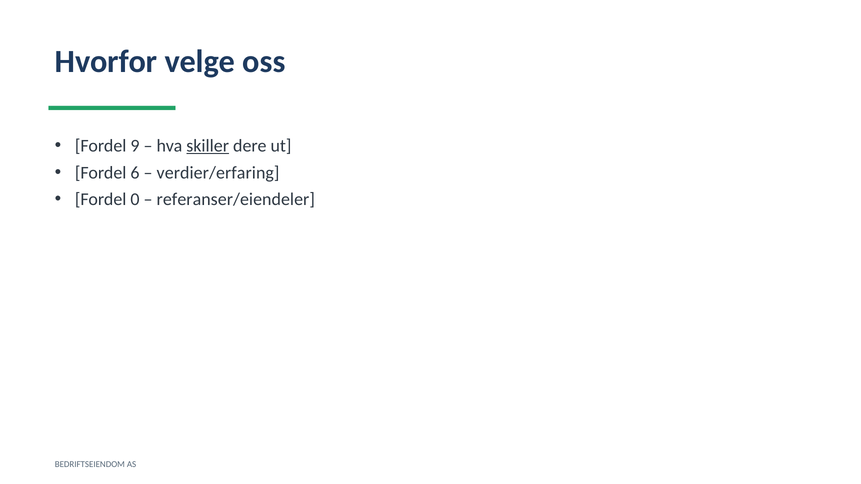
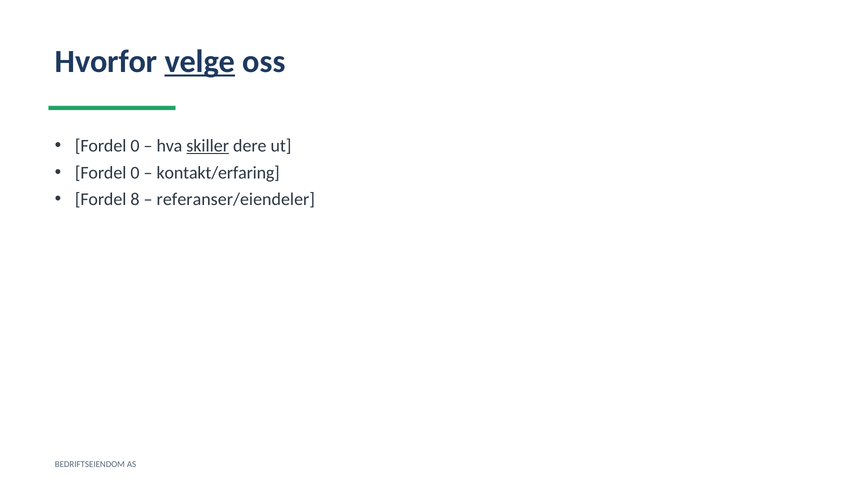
velge underline: none -> present
9 at (135, 146): 9 -> 0
6 at (135, 173): 6 -> 0
verdier/erfaring: verdier/erfaring -> kontakt/erfaring
0: 0 -> 8
